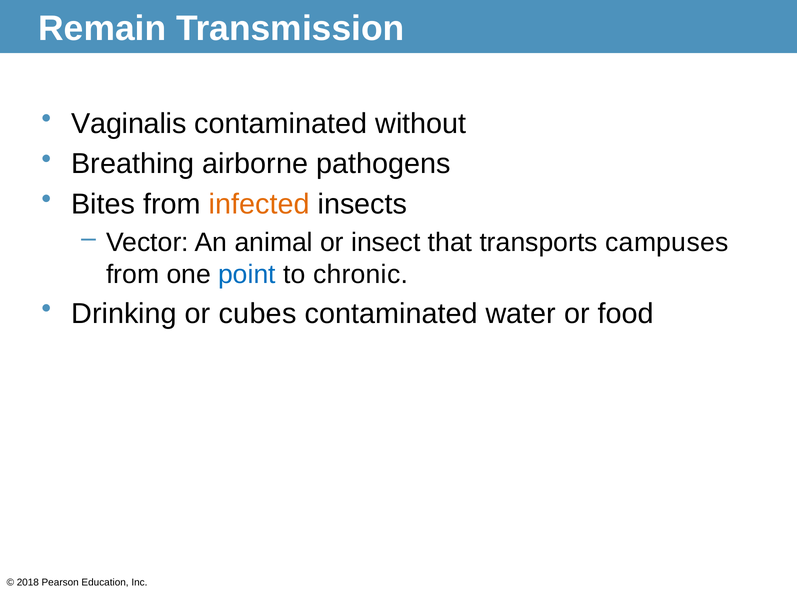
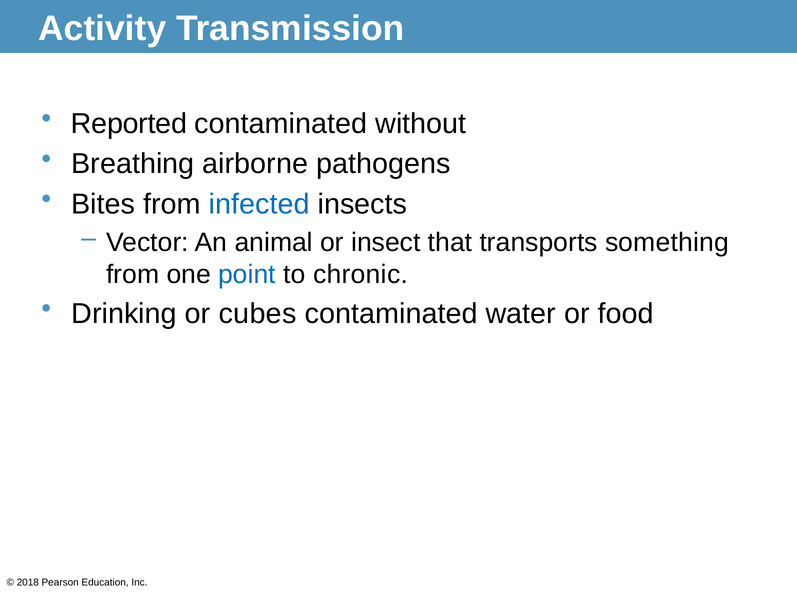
Remain: Remain -> Activity
Vaginalis: Vaginalis -> Reported
infected colour: orange -> blue
campuses: campuses -> something
